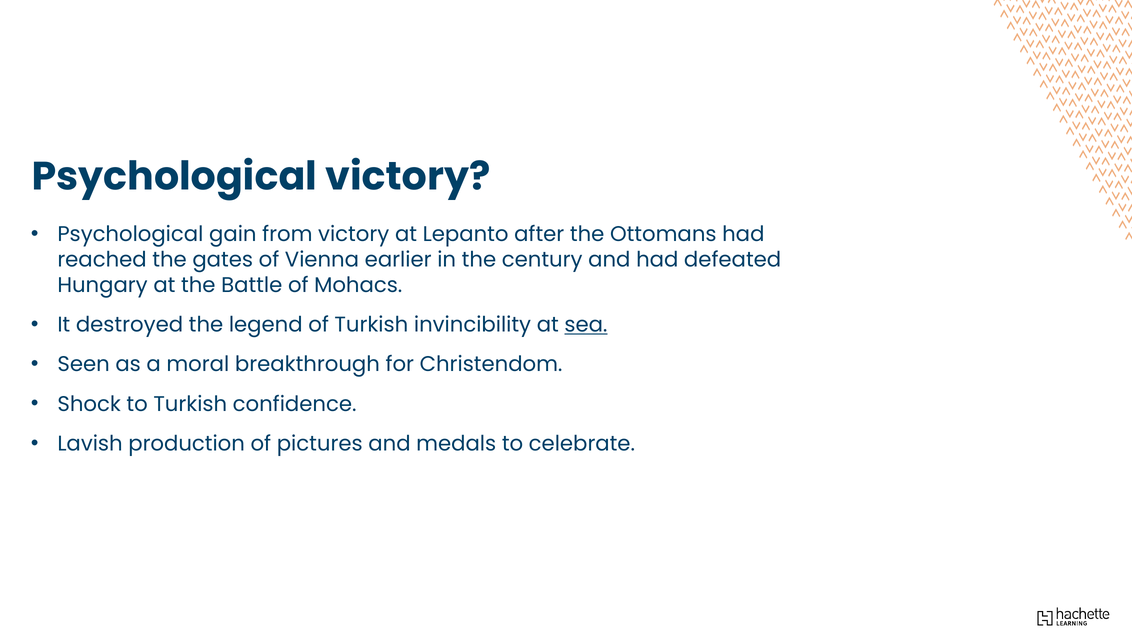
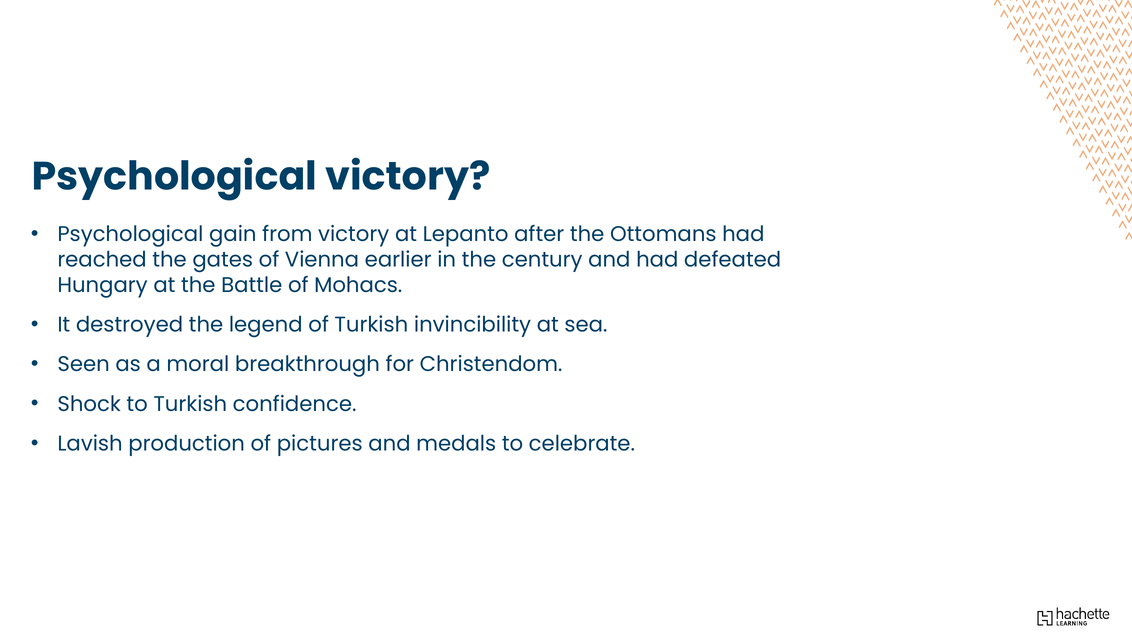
sea underline: present -> none
